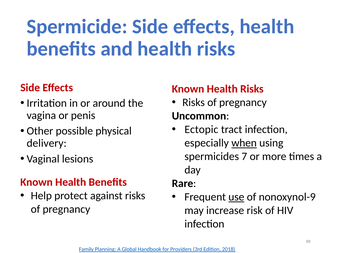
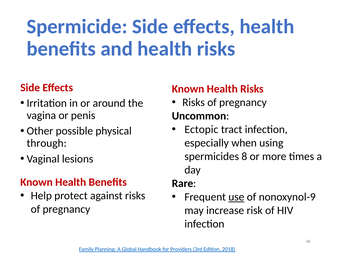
when underline: present -> none
delivery: delivery -> through
7: 7 -> 8
